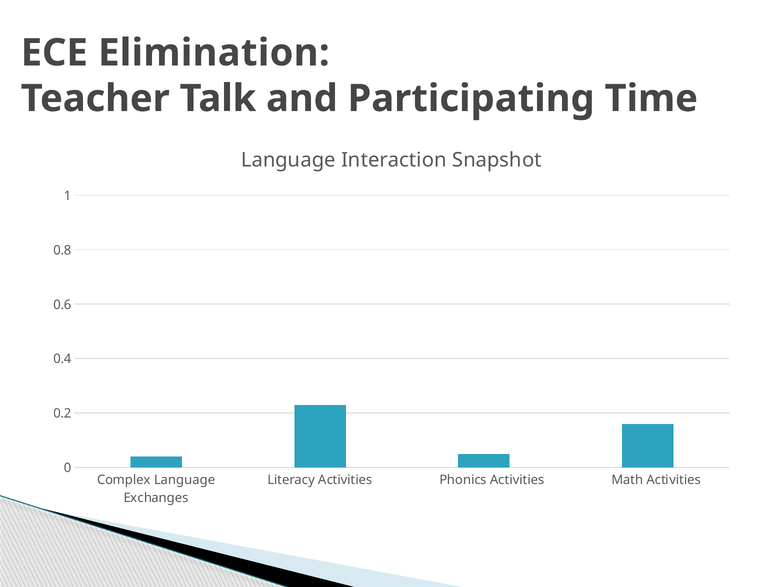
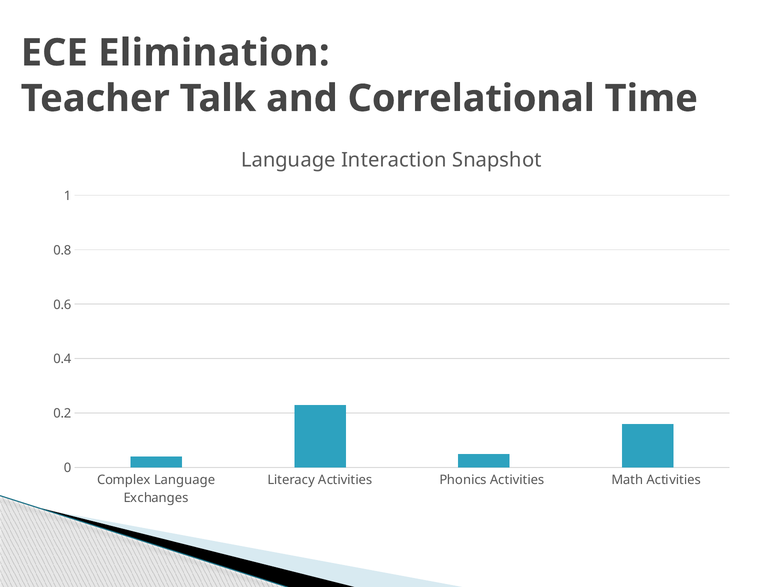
Participating: Participating -> Correlational
